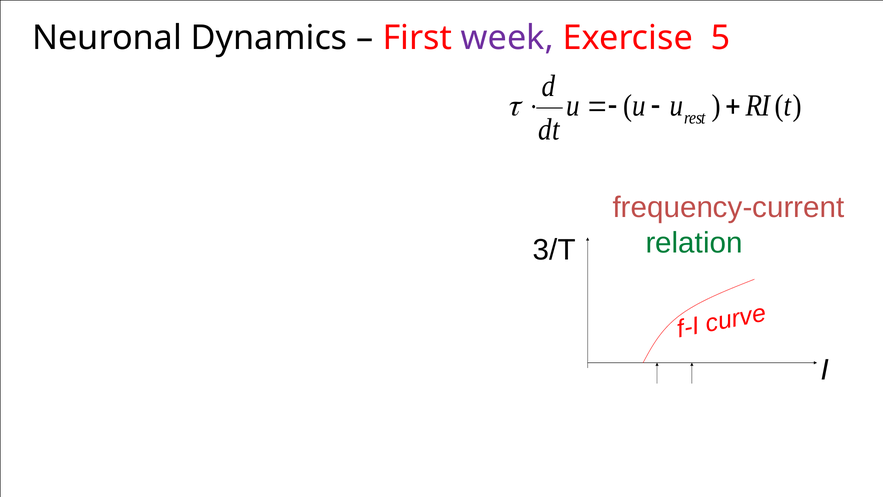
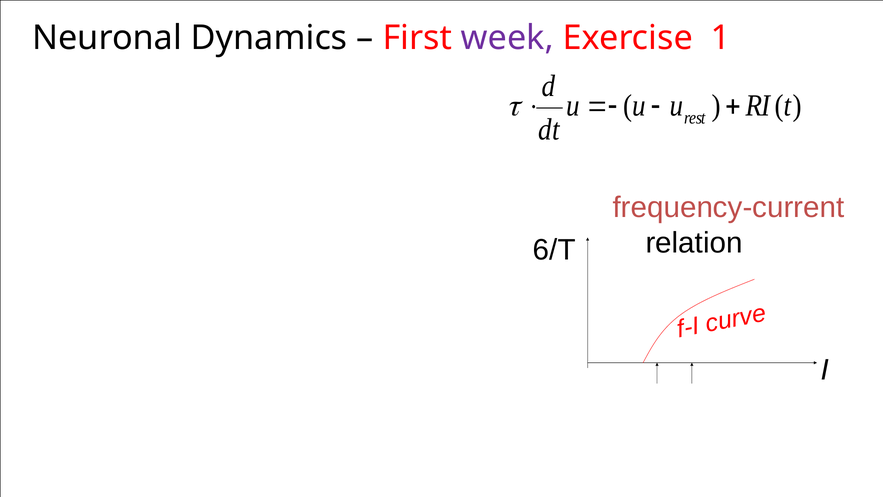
5: 5 -> 1
relation colour: green -> black
3/T: 3/T -> 6/T
